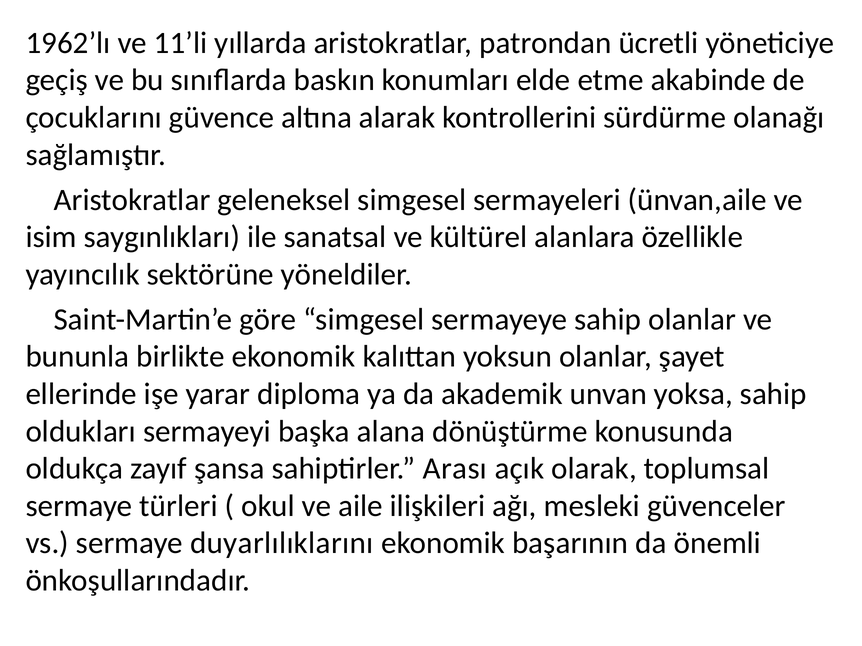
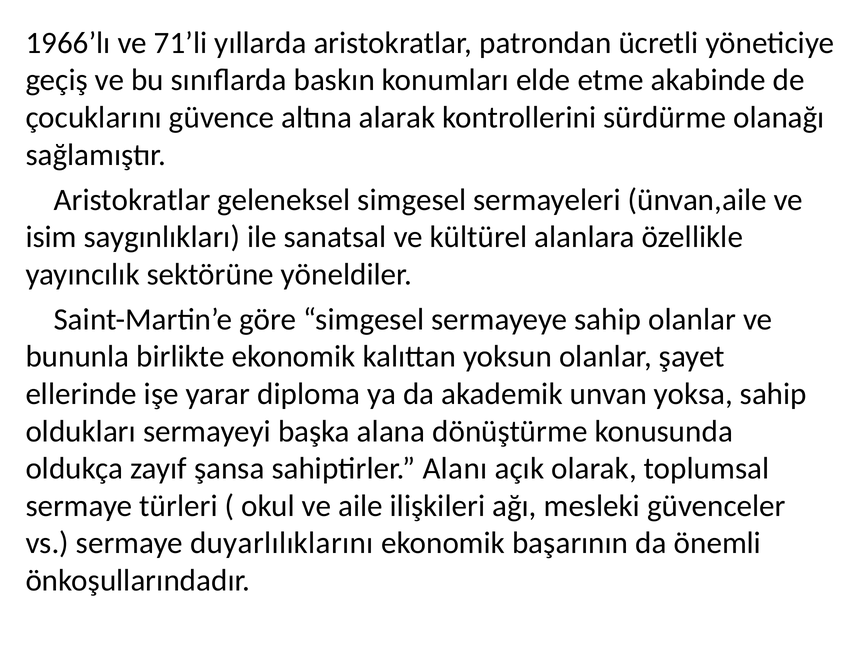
1962’lı: 1962’lı -> 1966’lı
11’li: 11’li -> 71’li
Arası: Arası -> Alanı
